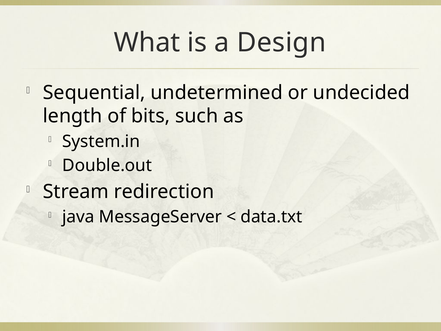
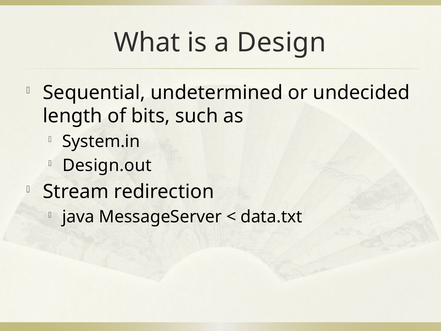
Double.out: Double.out -> Design.out
